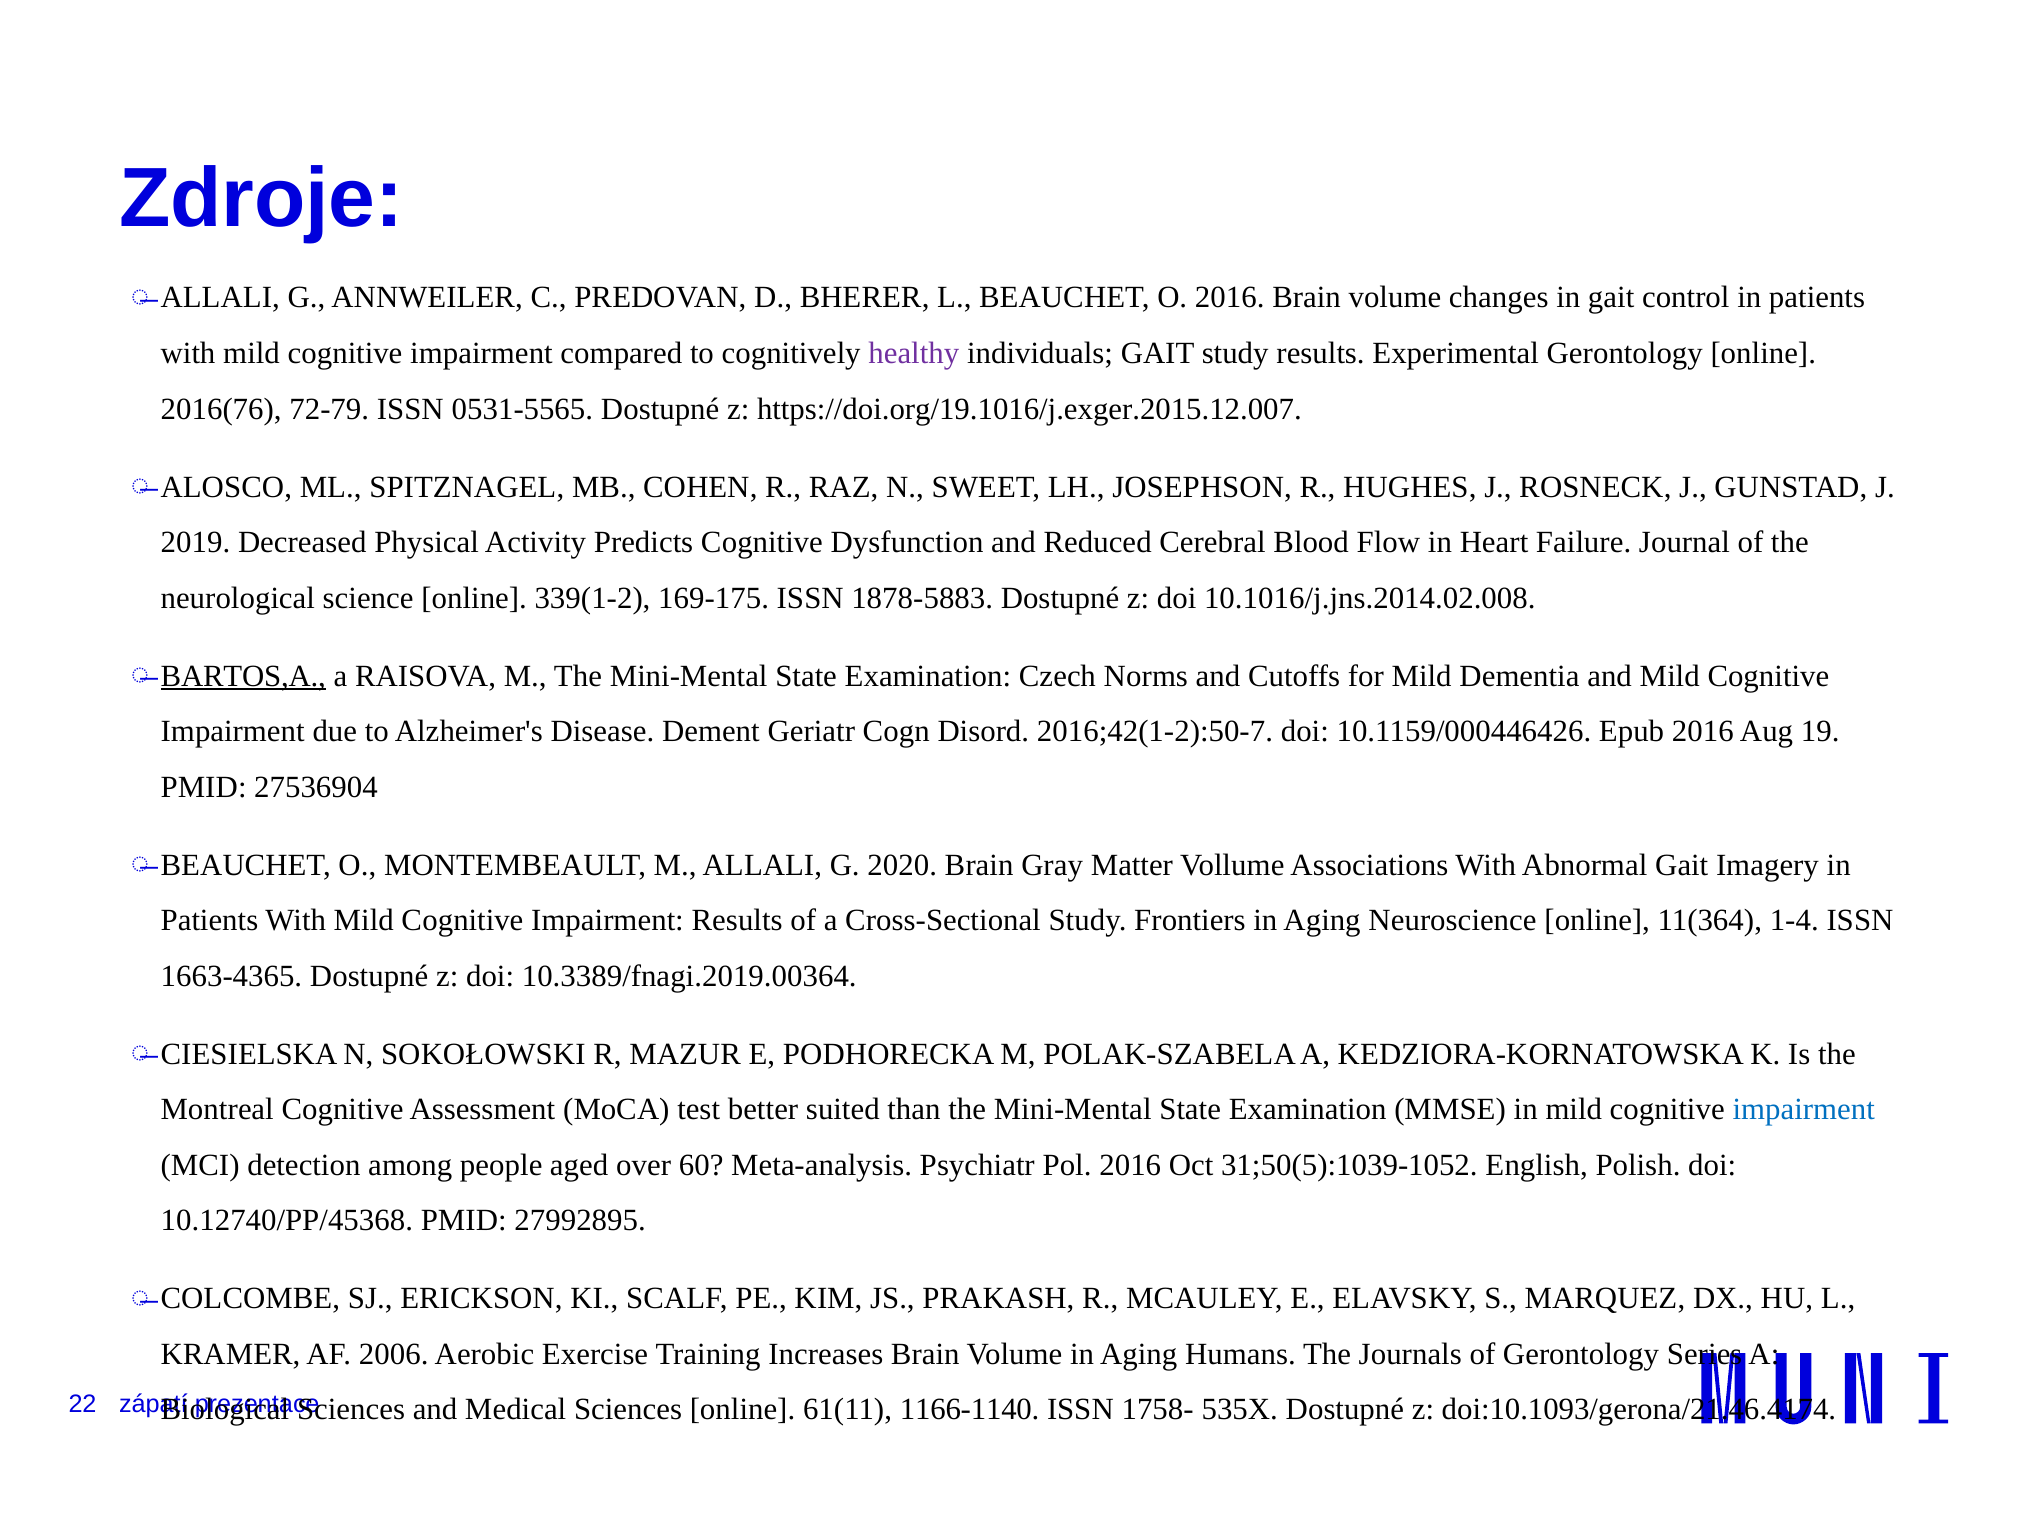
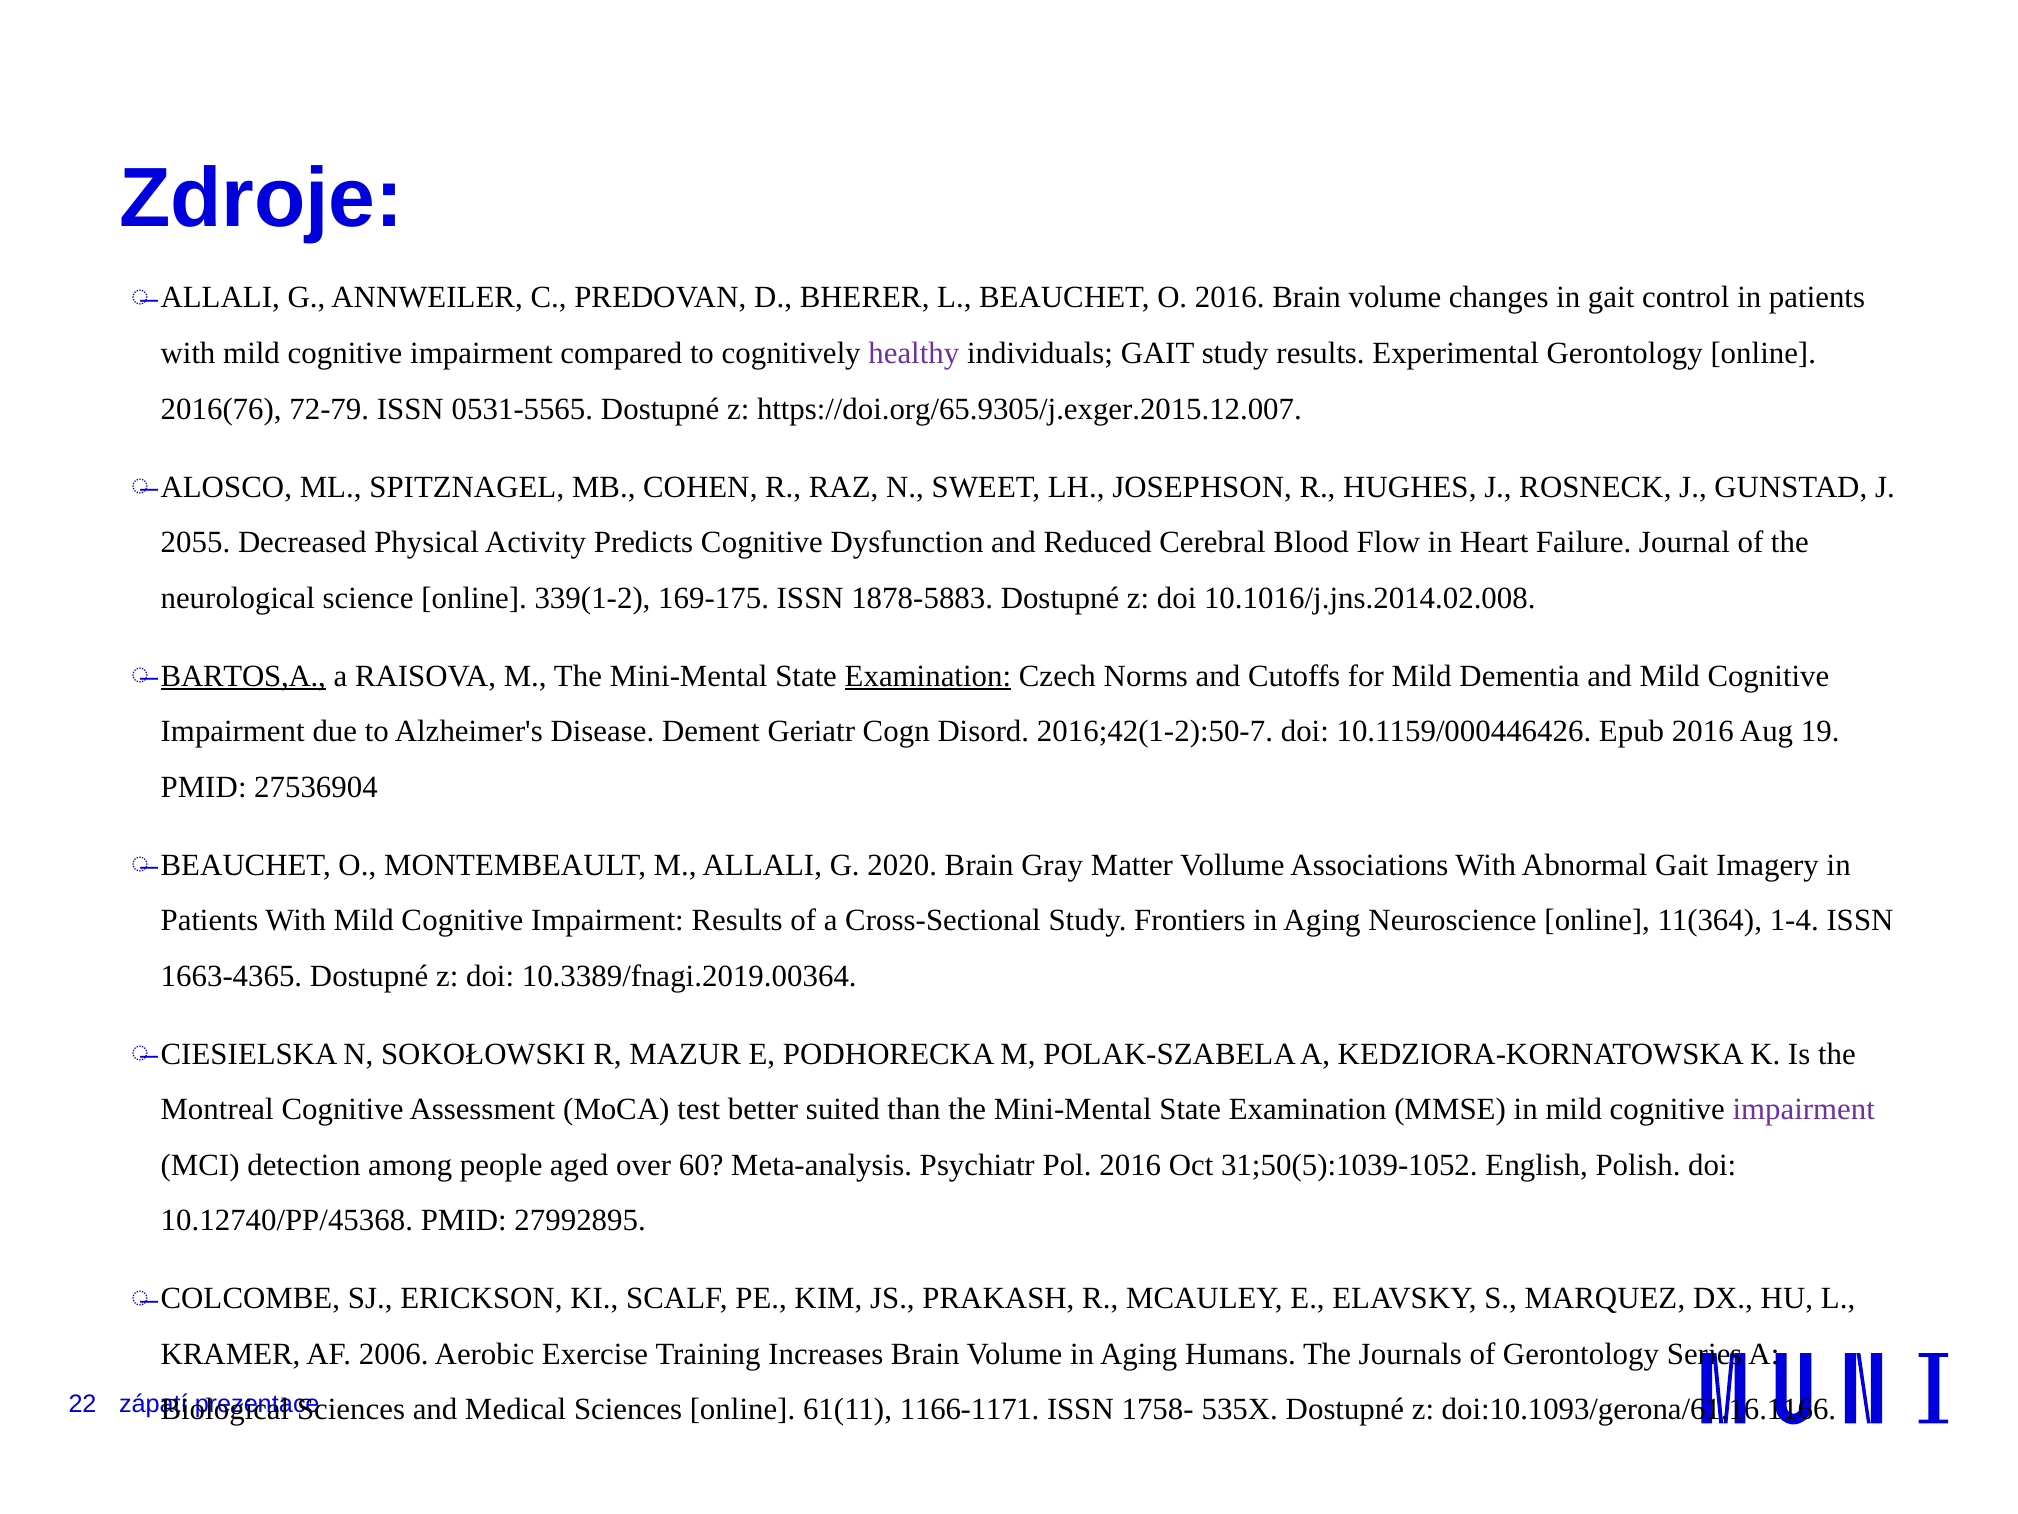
https://doi.org/19.1016/j.exger.2015.12.007: https://doi.org/19.1016/j.exger.2015.12.007 -> https://doi.org/65.9305/j.exger.2015.12.007
2019: 2019 -> 2055
Examination at (928, 676) underline: none -> present
impairment at (1804, 1109) colour: blue -> purple
1166-1140: 1166-1140 -> 1166-1171
doi:10.1093/gerona/21.46.4174: doi:10.1093/gerona/21.46.4174 -> doi:10.1093/gerona/61.16.1166
